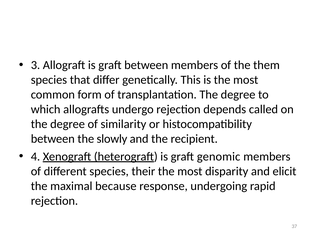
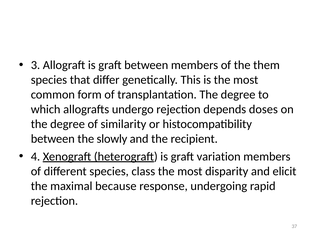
called: called -> doses
genomic: genomic -> variation
their: their -> class
